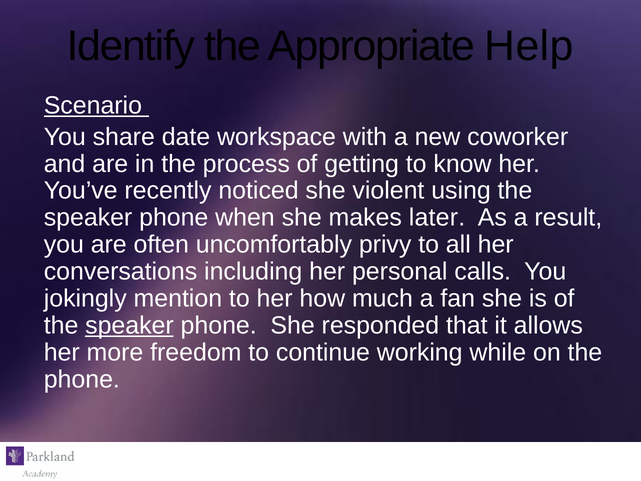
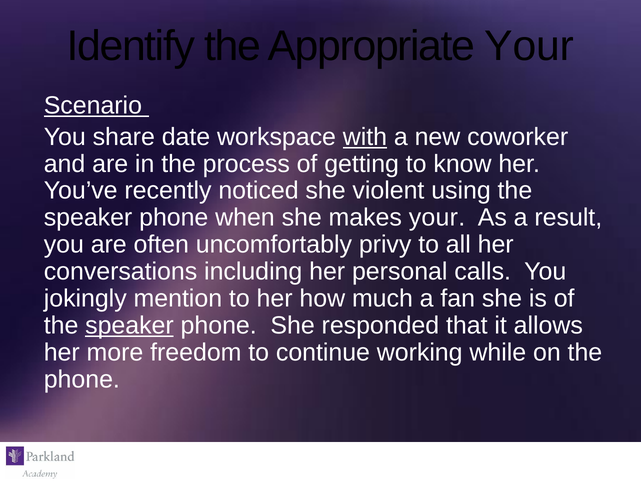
Appropriate Help: Help -> Your
with underline: none -> present
makes later: later -> your
